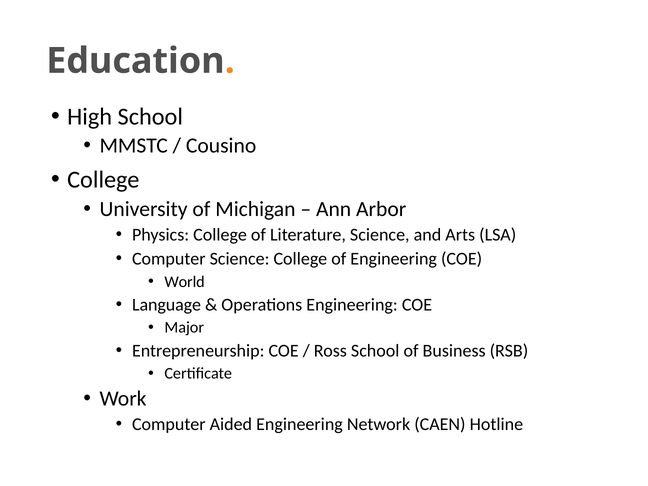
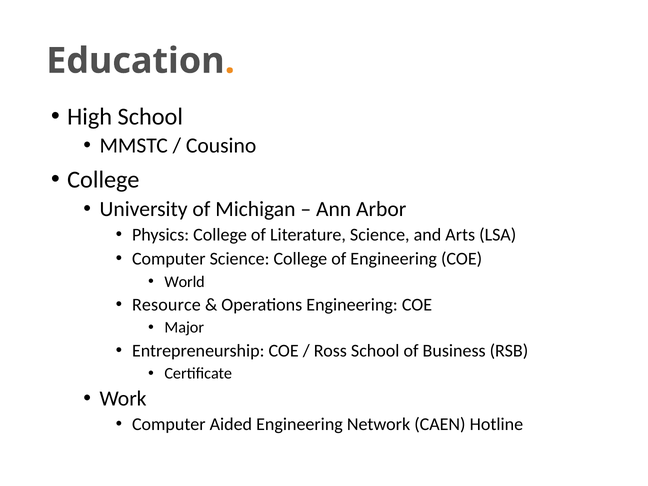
Language: Language -> Resource
